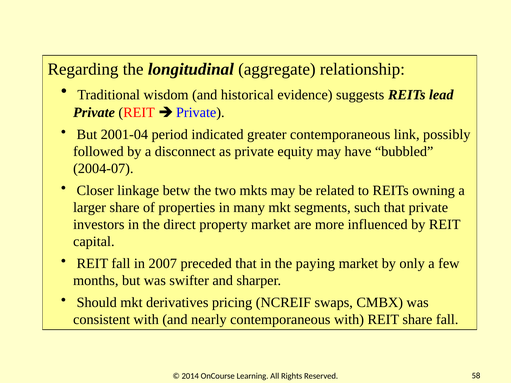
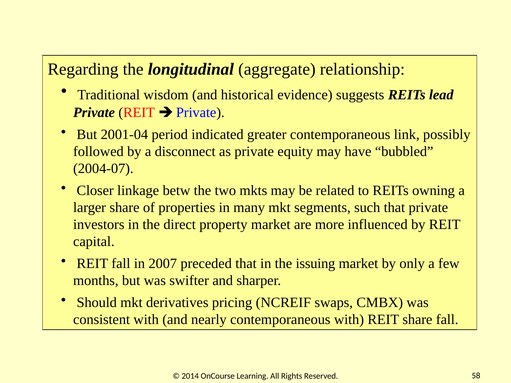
paying: paying -> issuing
